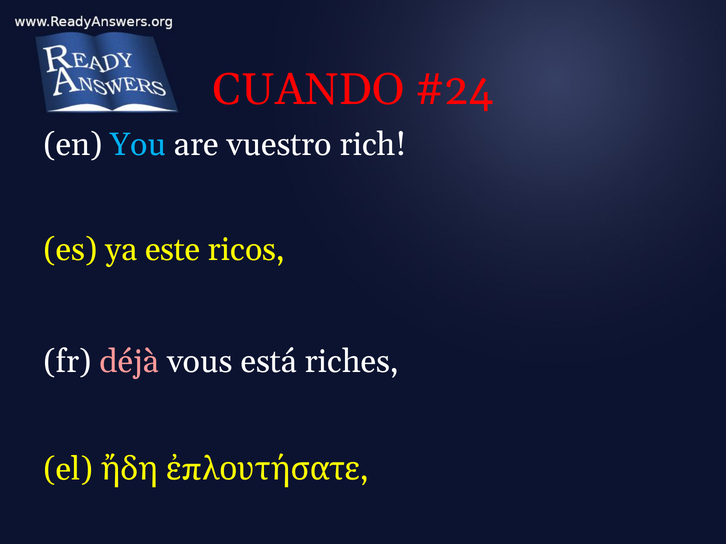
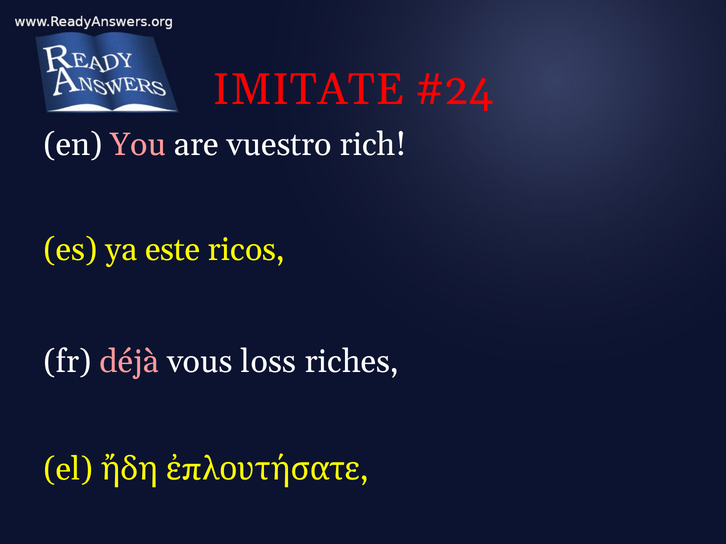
CUANDO: CUANDO -> IMITATE
You colour: light blue -> pink
está: está -> loss
